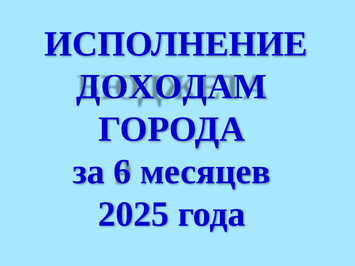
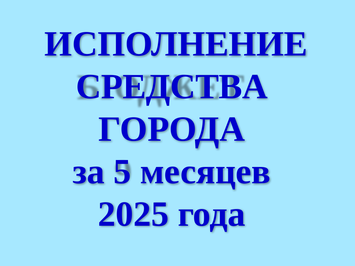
ДОХОДАМ: ДОХОДАМ -> СРЕДСТВА
6: 6 -> 5
